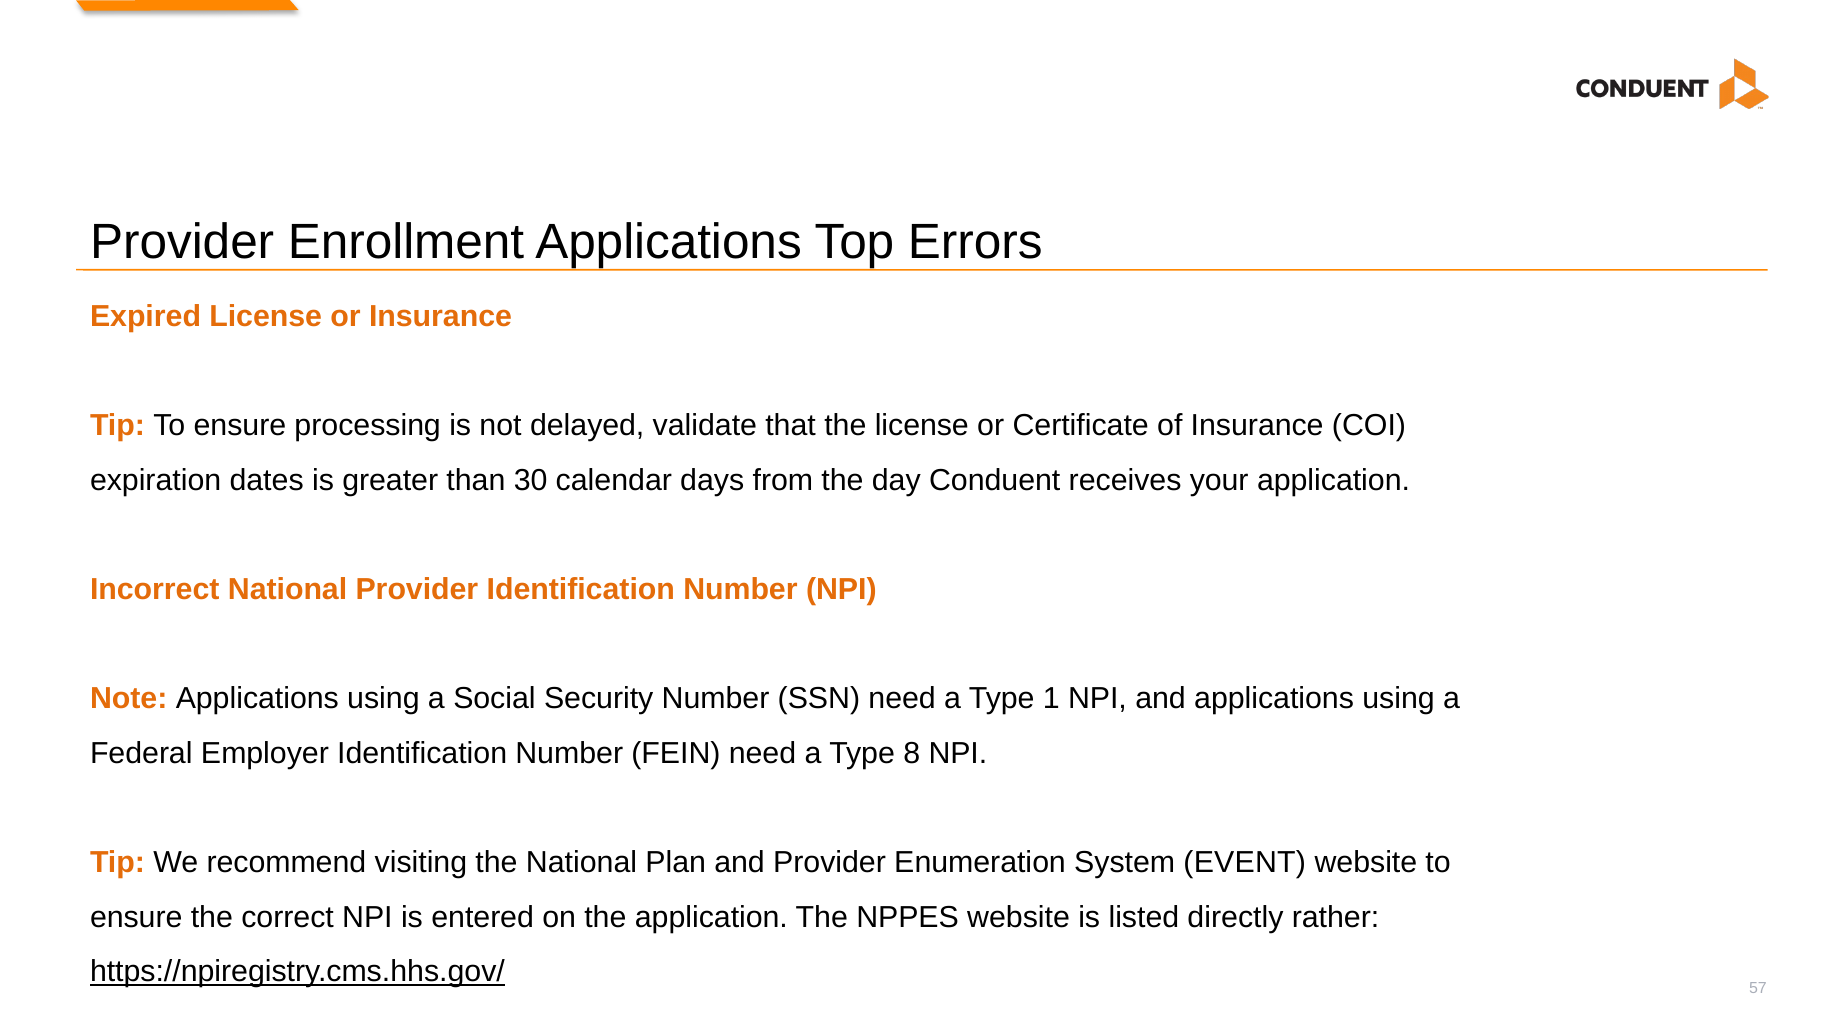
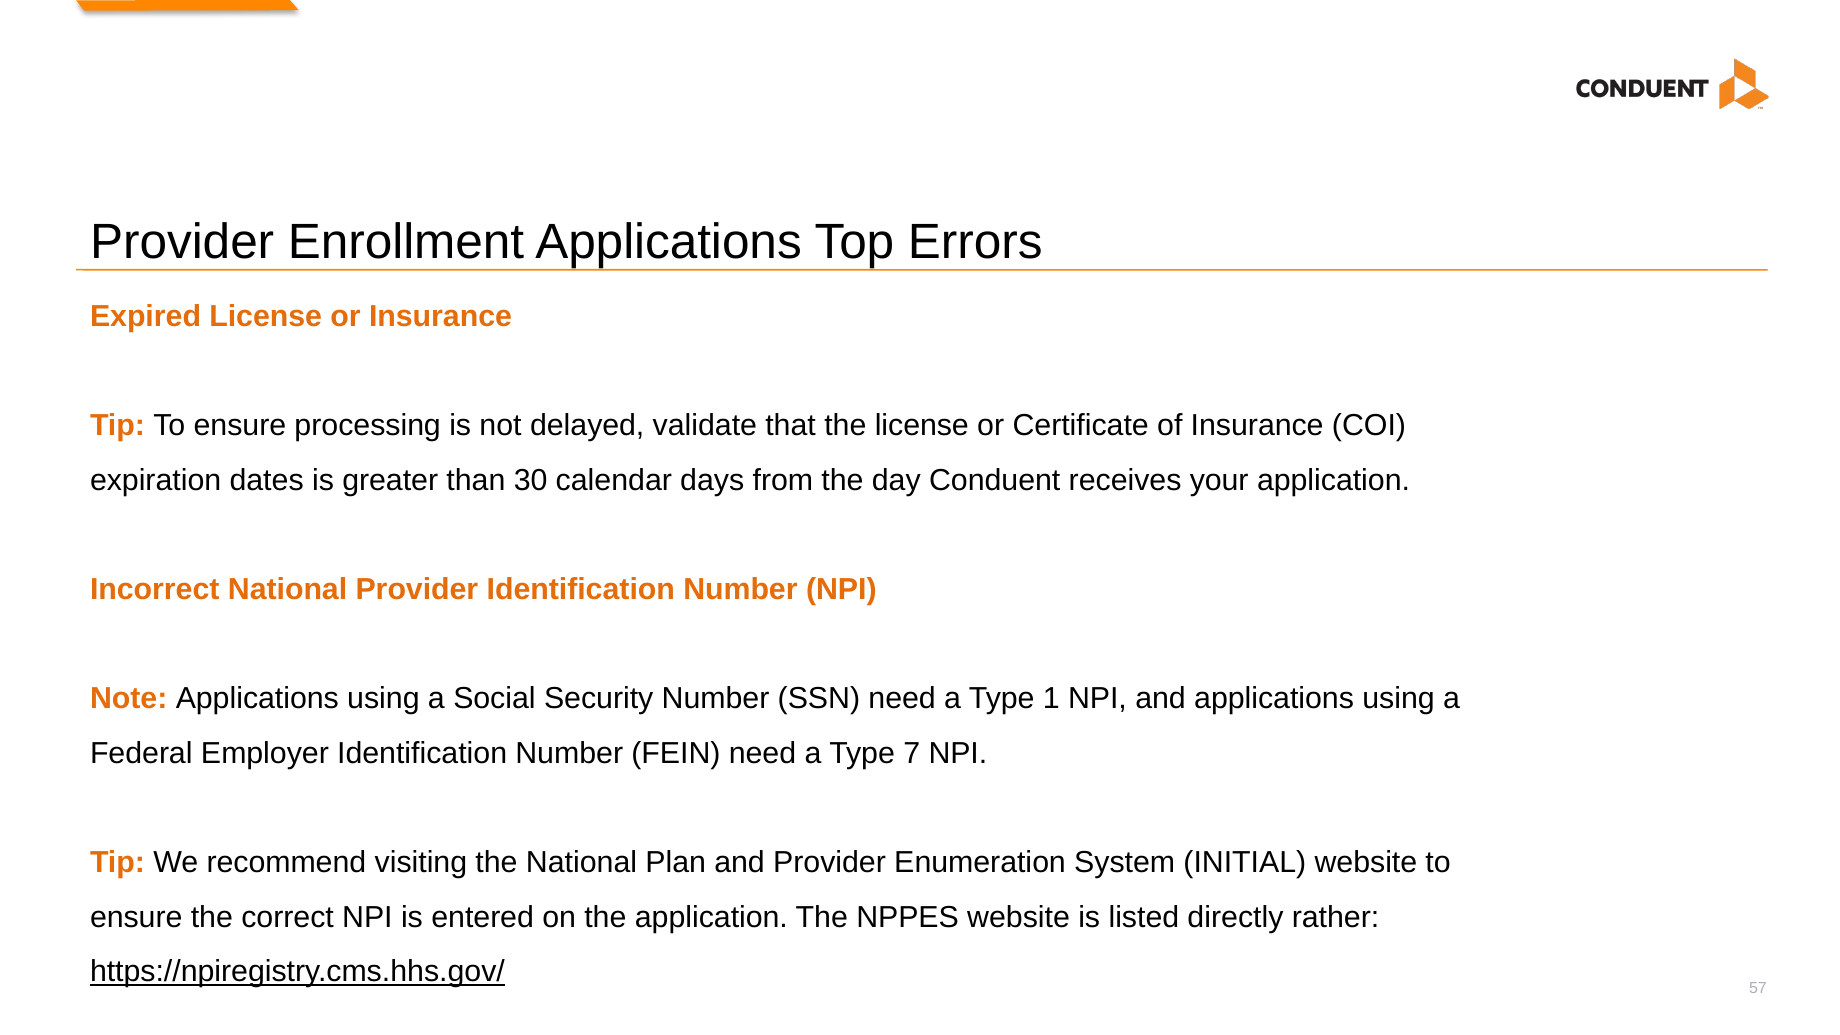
8: 8 -> 7
EVENT: EVENT -> INITIAL
